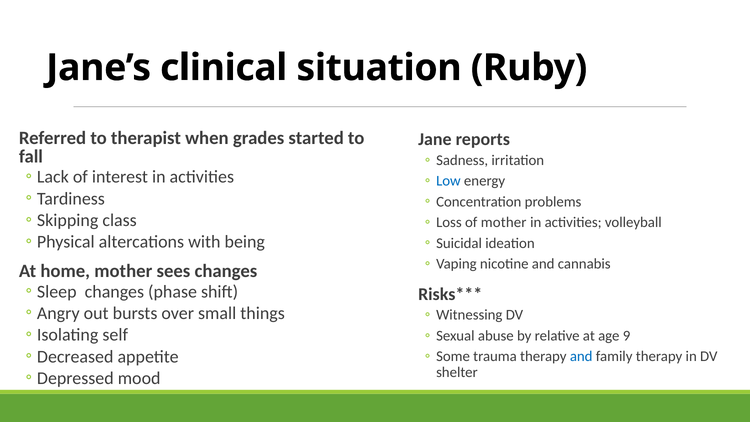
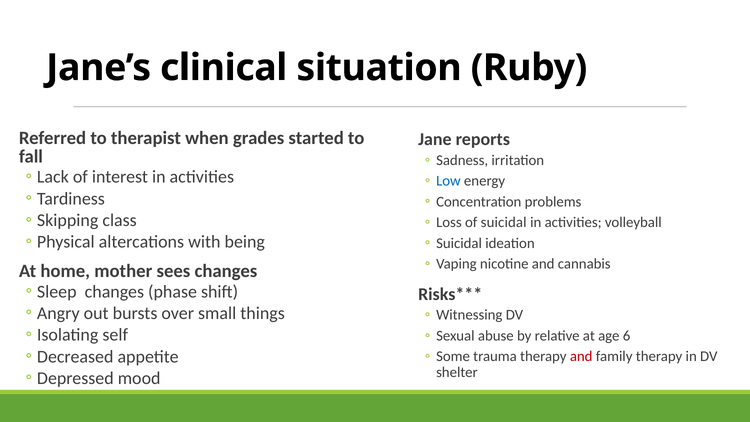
of mother: mother -> suicidal
9: 9 -> 6
and at (581, 356) colour: blue -> red
